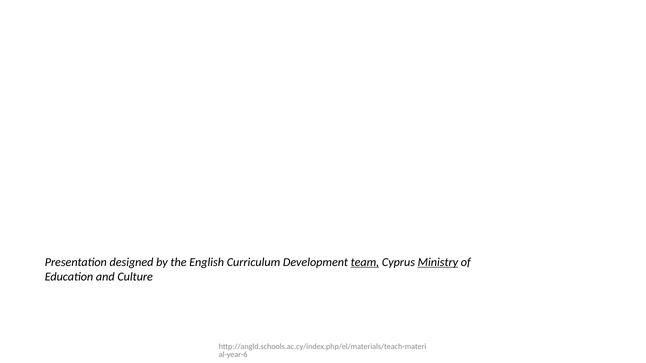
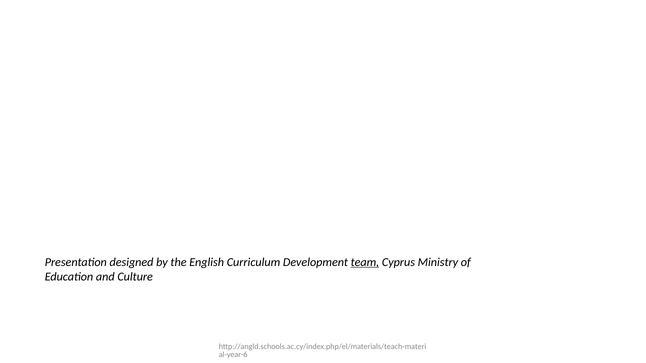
Ministry underline: present -> none
